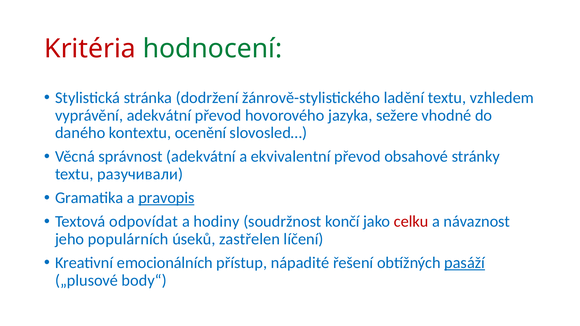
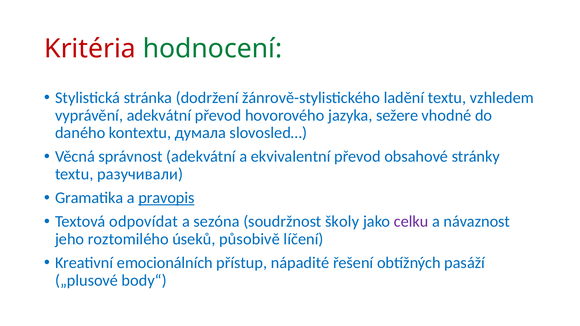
ocenění: ocenění -> думала
hodiny: hodiny -> sezóna
končí: končí -> školy
celku colour: red -> purple
populárních: populárních -> roztomilého
zastřelen: zastřelen -> působivě
pasáží underline: present -> none
